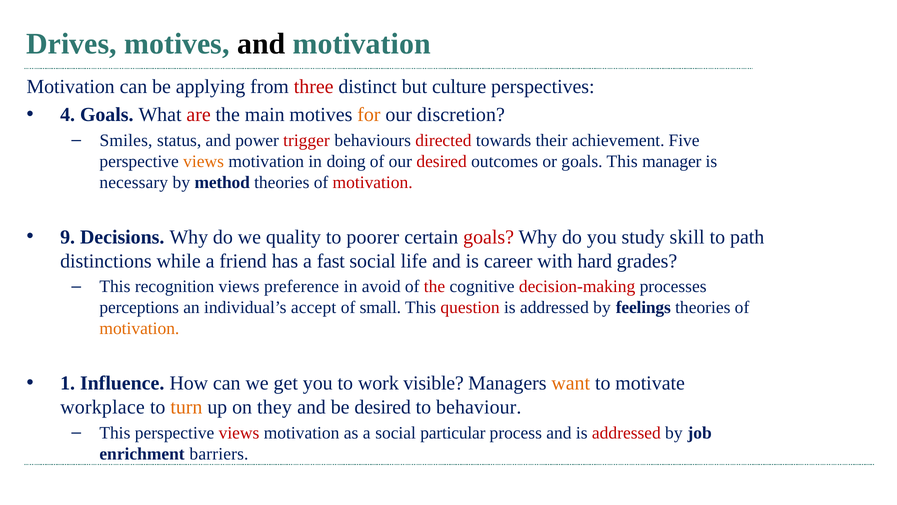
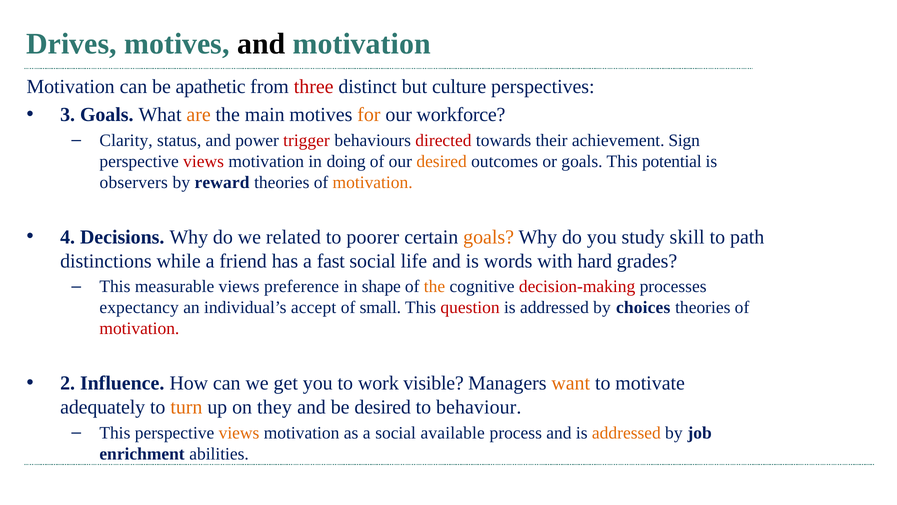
applying: applying -> apathetic
4: 4 -> 3
are colour: red -> orange
discretion: discretion -> workforce
Smiles: Smiles -> Clarity
Five: Five -> Sign
views at (204, 161) colour: orange -> red
desired at (442, 161) colour: red -> orange
manager: manager -> potential
necessary: necessary -> observers
method: method -> reward
motivation at (373, 182) colour: red -> orange
9: 9 -> 4
quality: quality -> related
goals at (489, 237) colour: red -> orange
career: career -> words
recognition: recognition -> measurable
avoid: avoid -> shape
the at (435, 286) colour: red -> orange
perceptions: perceptions -> expectancy
feelings: feelings -> choices
motivation at (139, 328) colour: orange -> red
1: 1 -> 2
workplace: workplace -> adequately
views at (239, 433) colour: red -> orange
particular: particular -> available
addressed at (626, 433) colour: red -> orange
barriers: barriers -> abilities
